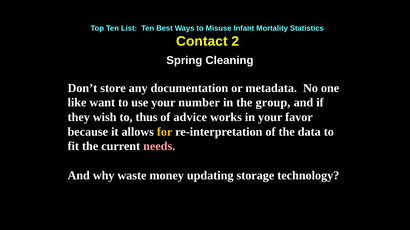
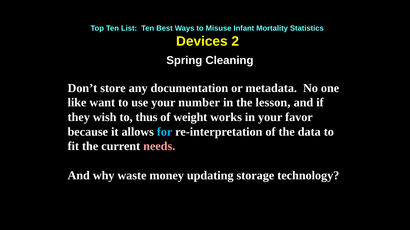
Contact: Contact -> Devices
group: group -> lesson
advice: advice -> weight
for colour: yellow -> light blue
